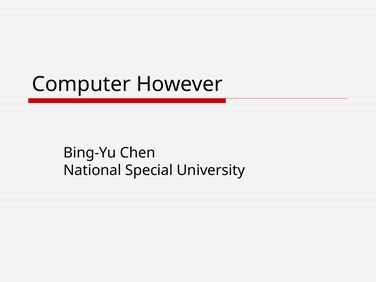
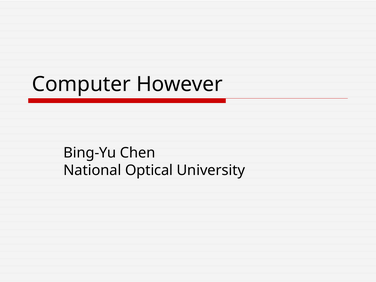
Special: Special -> Optical
